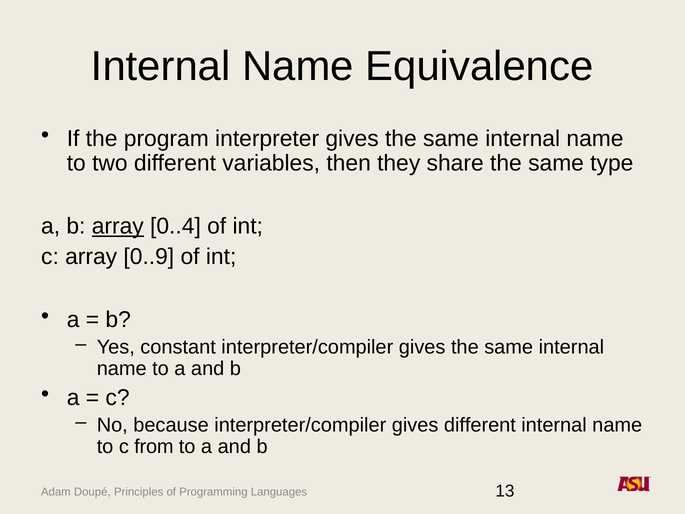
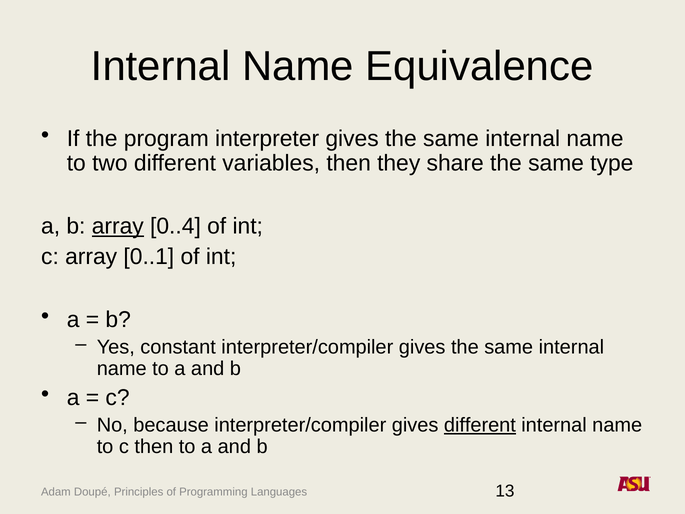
0..9: 0..9 -> 0..1
different at (480, 425) underline: none -> present
c from: from -> then
